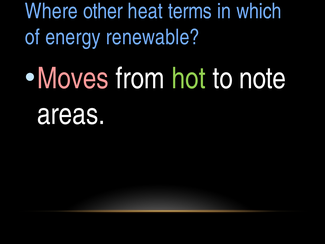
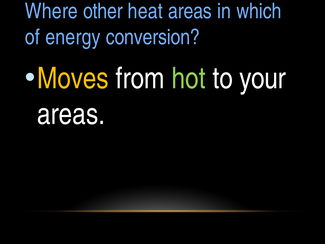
heat terms: terms -> areas
renewable: renewable -> conversion
Moves colour: pink -> yellow
note: note -> your
